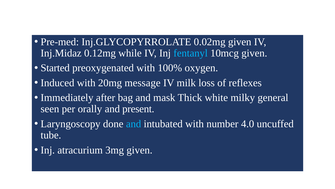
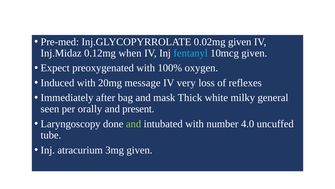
while: while -> when
Started: Started -> Expect
milk: milk -> very
and at (134, 124) colour: light blue -> light green
